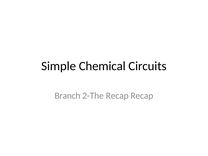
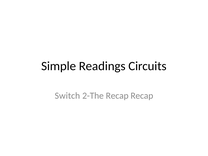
Chemical: Chemical -> Readings
Branch: Branch -> Switch
